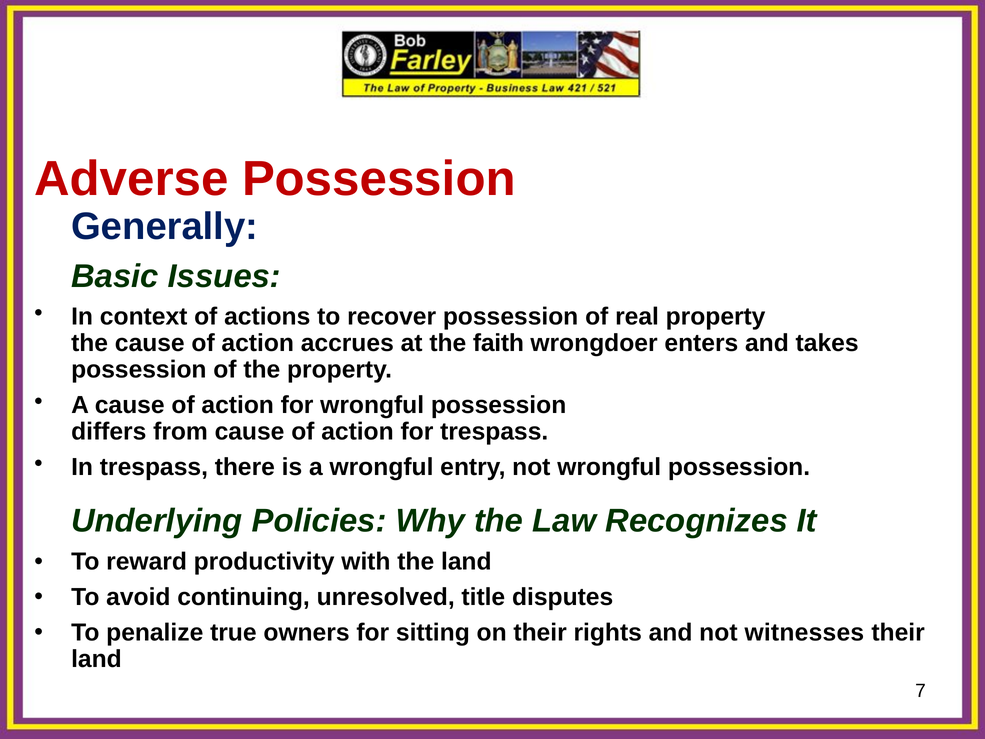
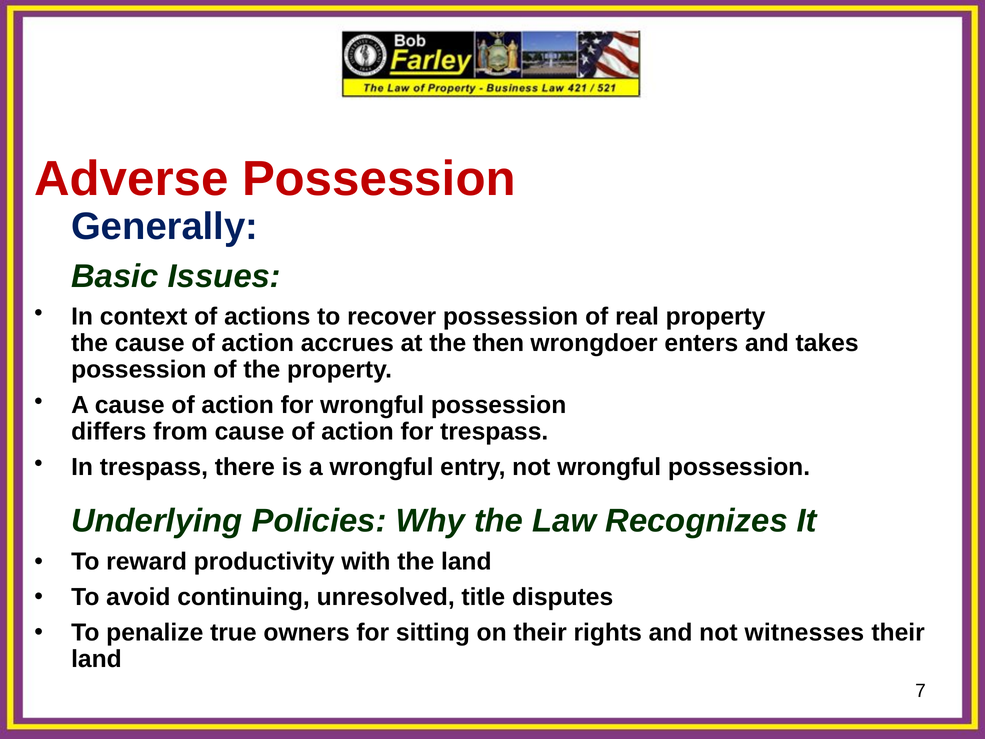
faith: faith -> then
